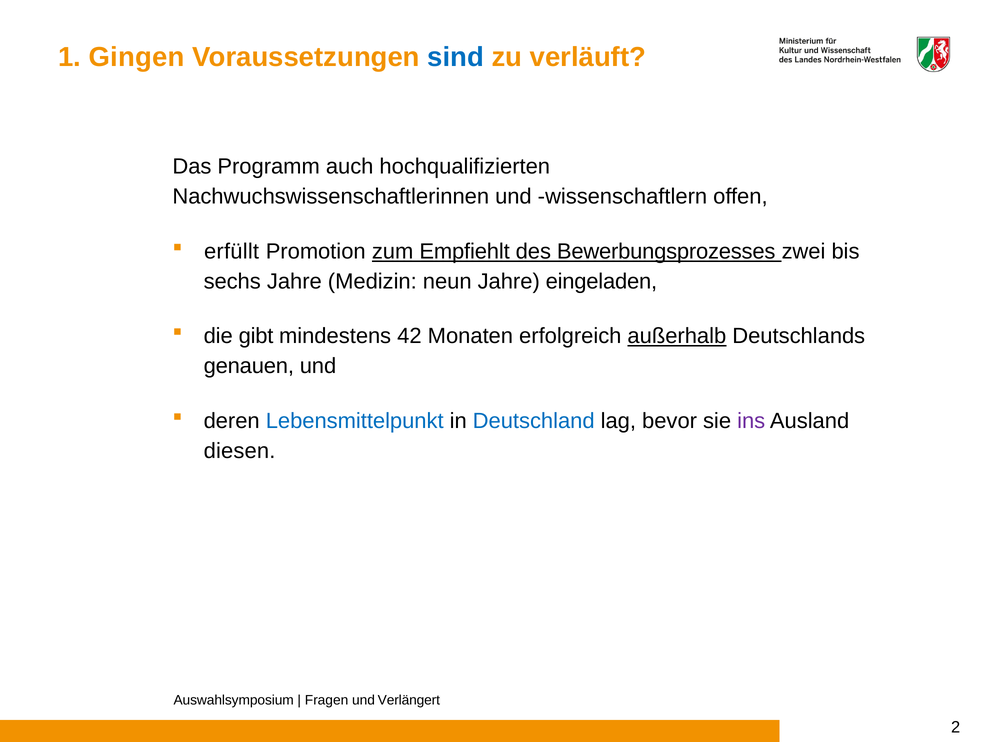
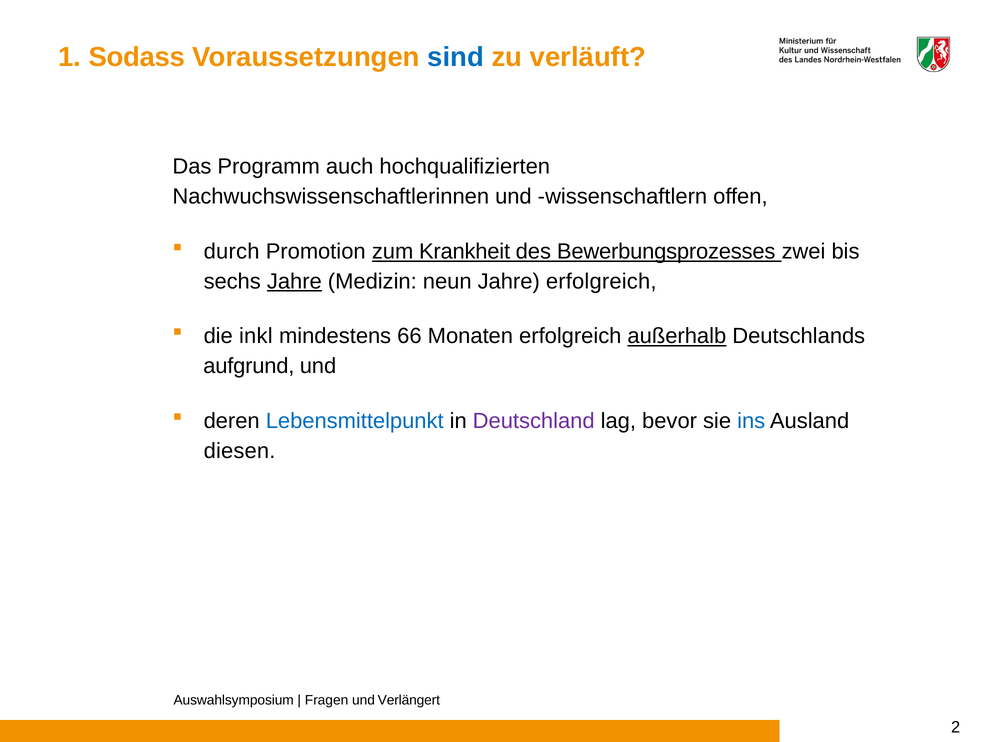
Gingen: Gingen -> Sodass
erfüllt: erfüllt -> durch
Empfiehlt: Empfiehlt -> Krankheit
Jahre at (294, 282) underline: none -> present
Jahre eingeladen: eingeladen -> erfolgreich
gibt: gibt -> inkl
42: 42 -> 66
genauen: genauen -> aufgrund
Deutschland colour: blue -> purple
ins colour: purple -> blue
